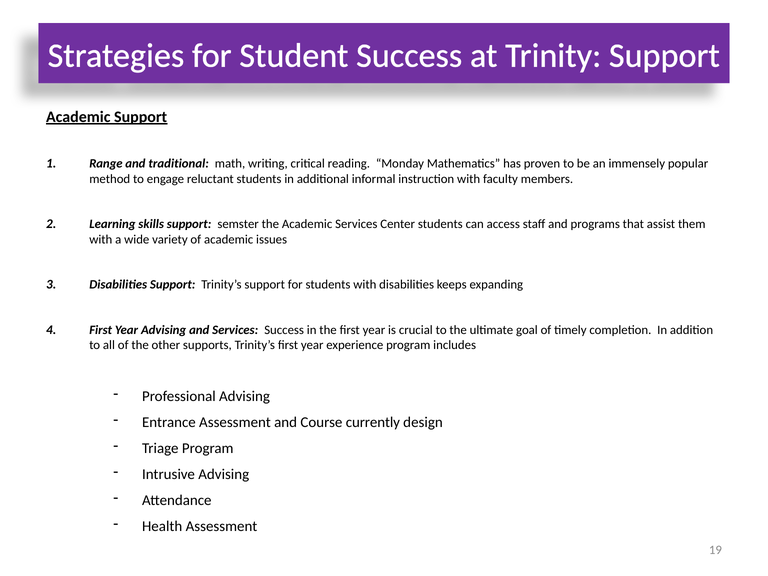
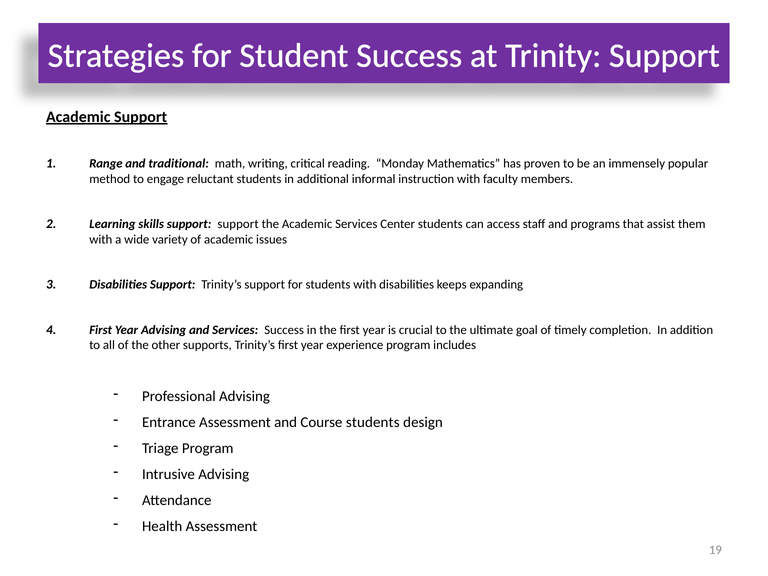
support semster: semster -> support
Course currently: currently -> students
